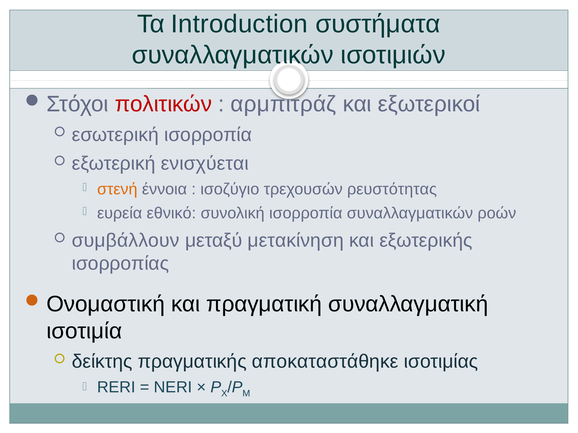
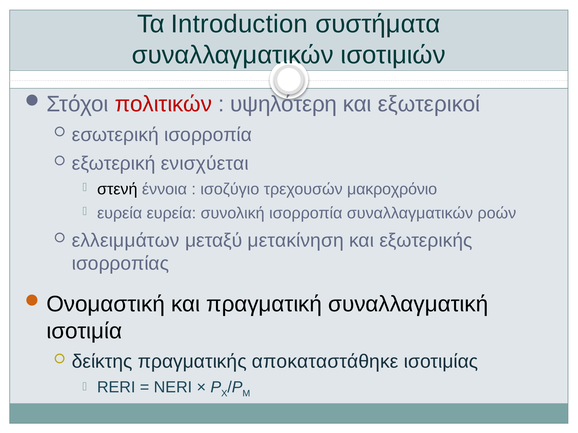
αρμπιτράζ: αρμπιτράζ -> υψηλότερη
στενή colour: orange -> black
ρευστότητας: ρευστότητας -> μακροχρόνιο
ευρεία εθνικό: εθνικό -> ευρεία
συμβάλλουν: συμβάλλουν -> ελλειμμάτων
